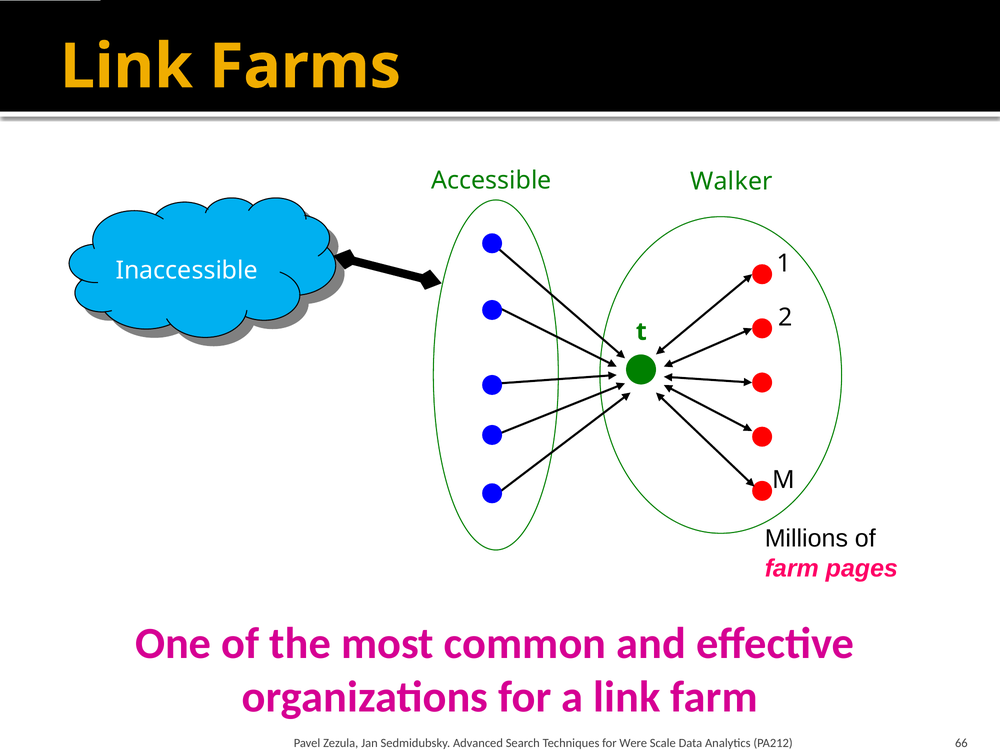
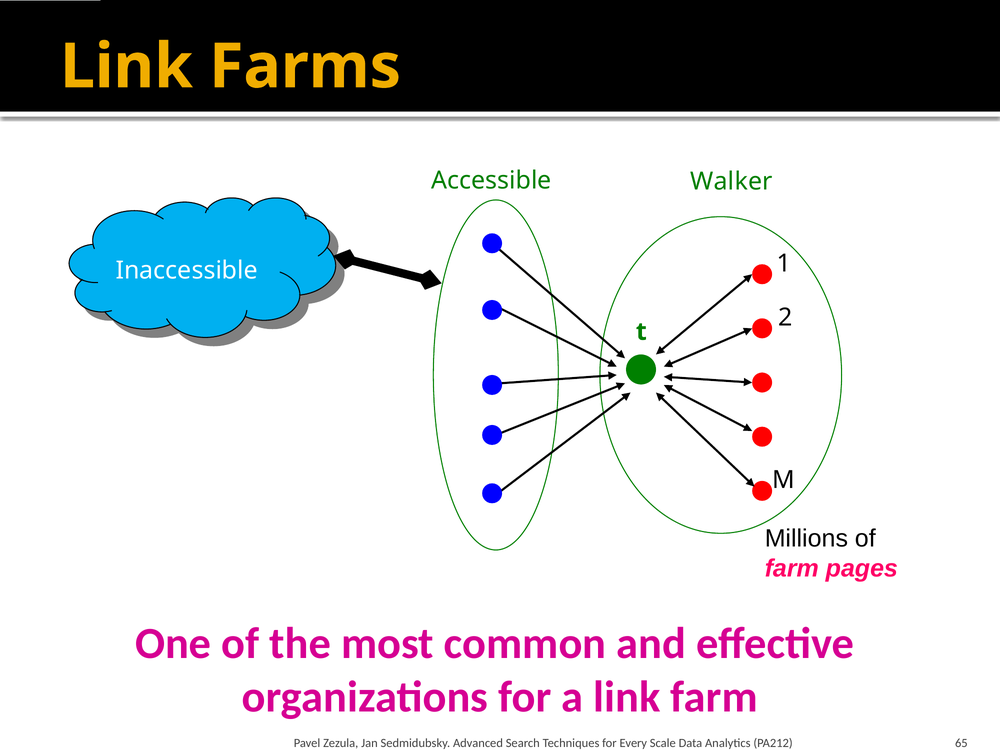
Were: Were -> Every
66: 66 -> 65
